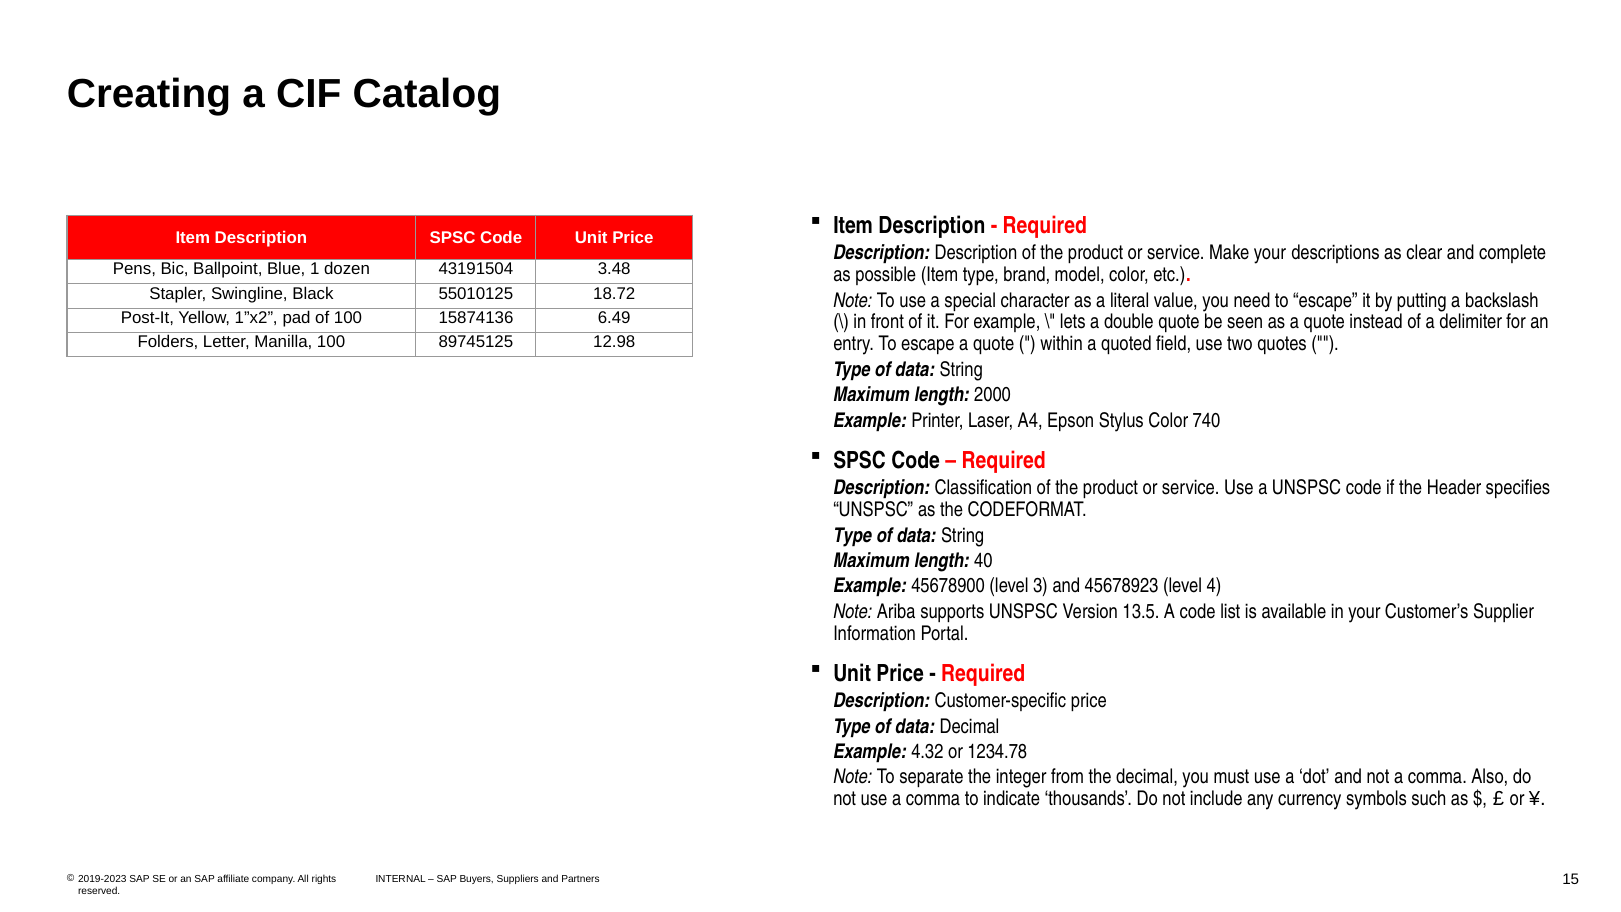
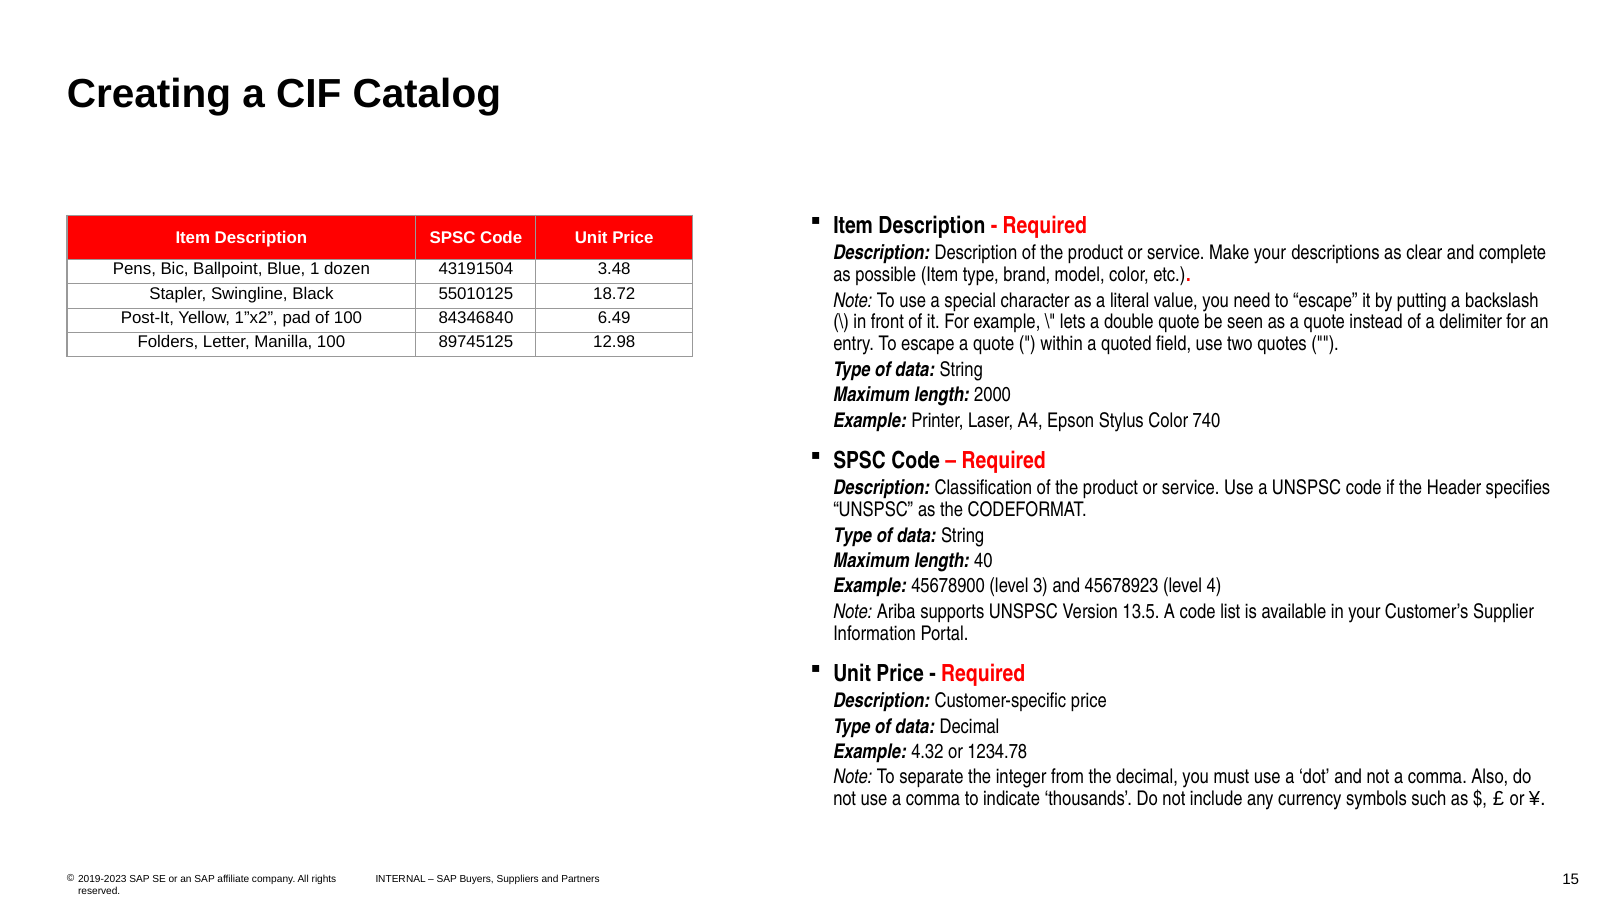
15874136: 15874136 -> 84346840
